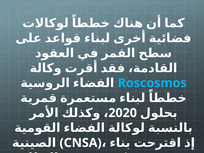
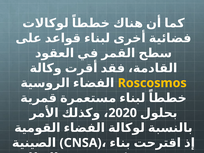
Roscosmos colour: light blue -> yellow
